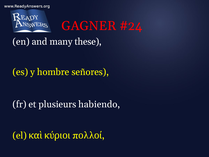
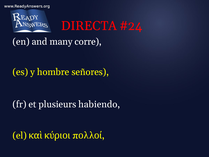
GAGNER: GAGNER -> DIRECTA
these: these -> corre
